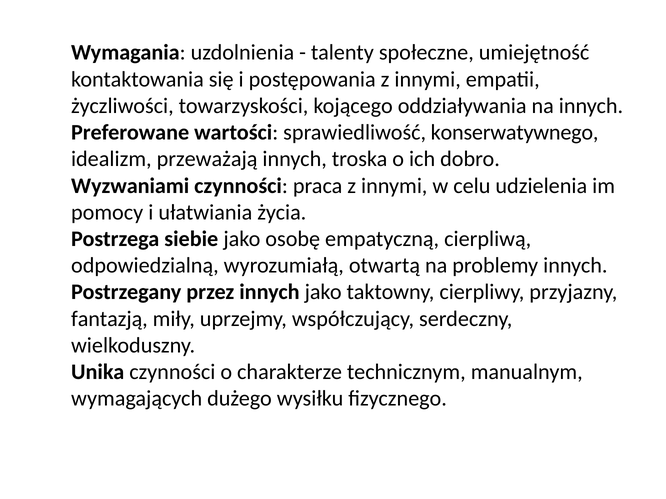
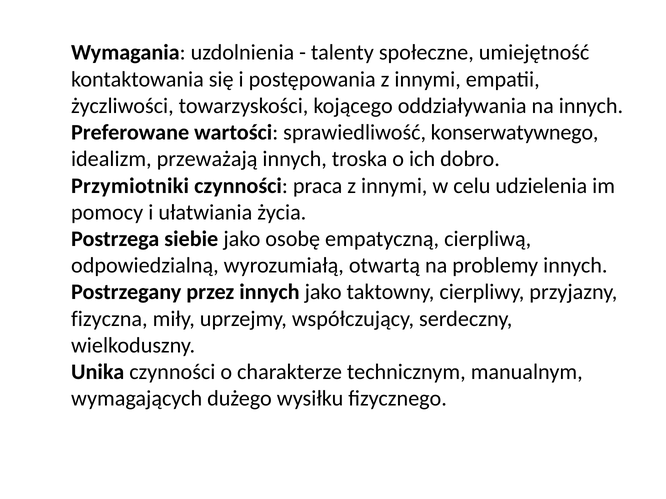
Wyzwaniami: Wyzwaniami -> Przymiotniki
fantazją: fantazją -> fizyczna
